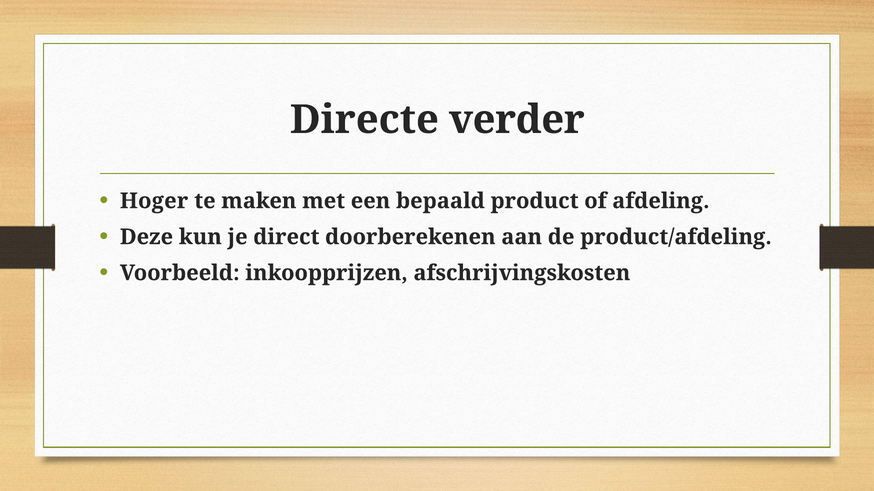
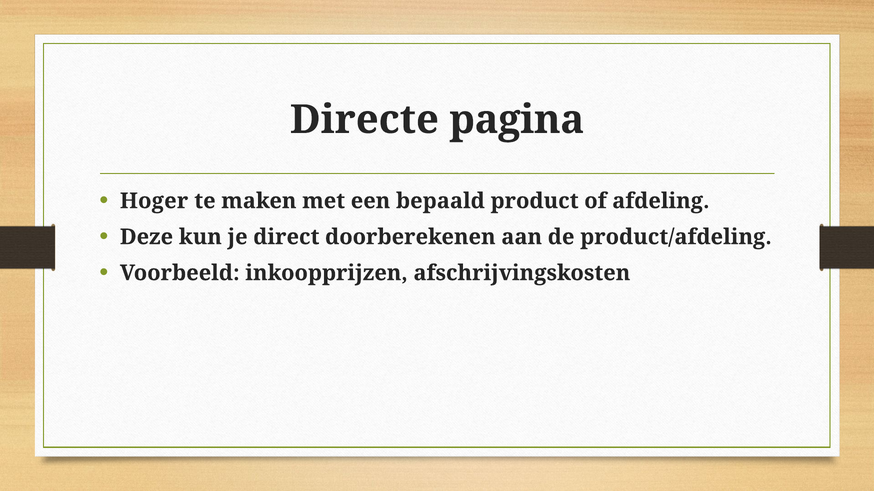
verder: verder -> pagina
